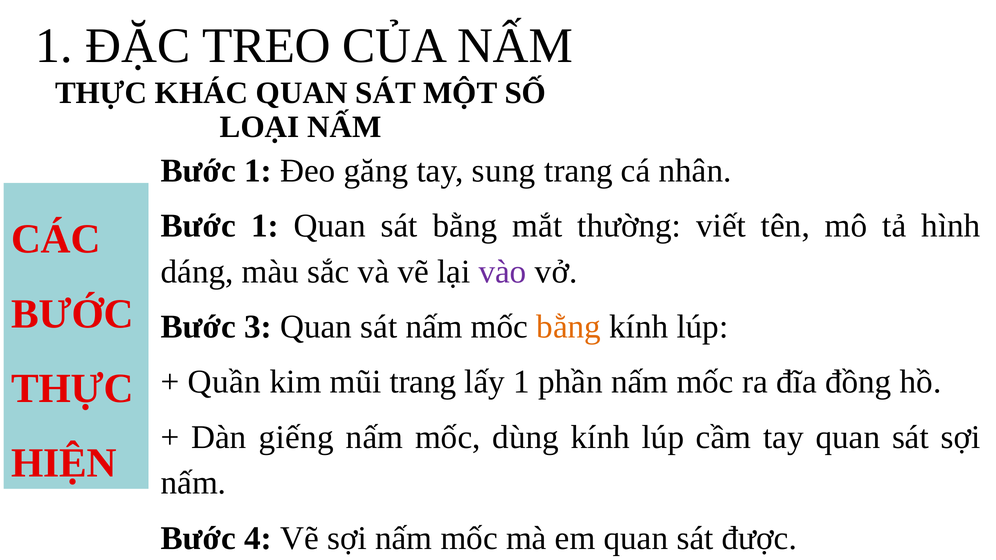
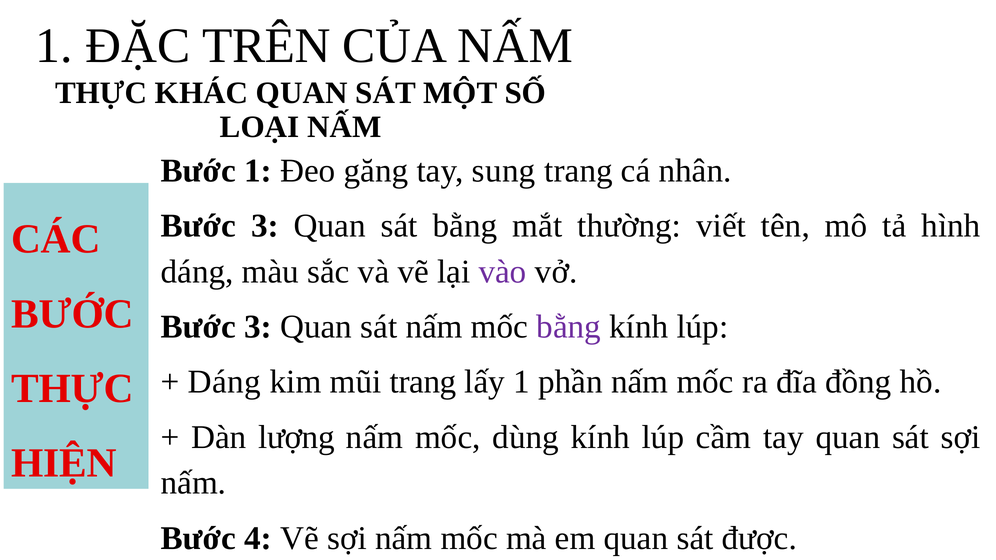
TREO: TREO -> TRÊN
1 at (265, 226): 1 -> 3
bằng at (569, 327) colour: orange -> purple
Quần at (224, 382): Quần -> Dáng
giếng: giếng -> lượng
